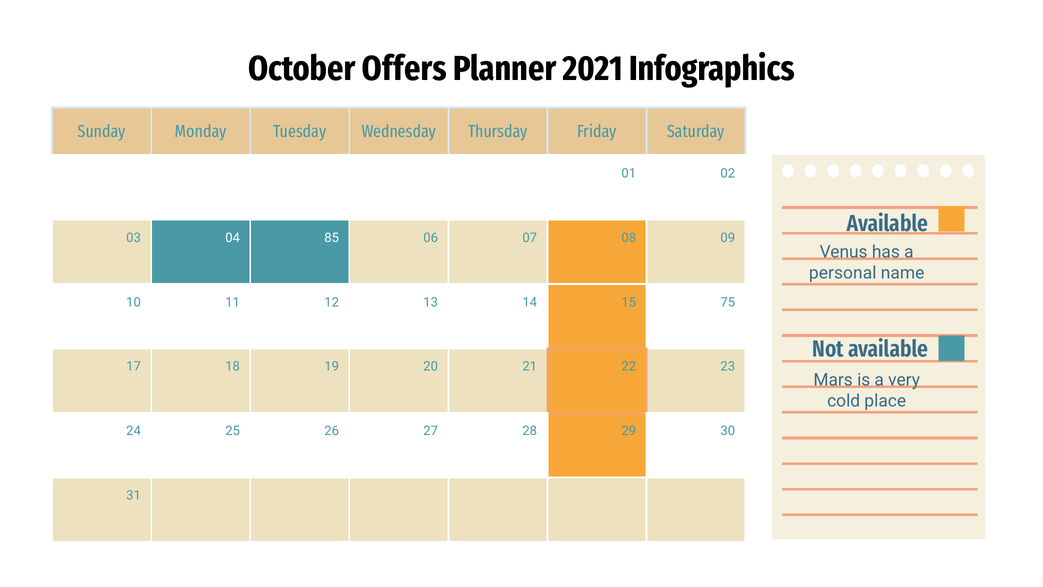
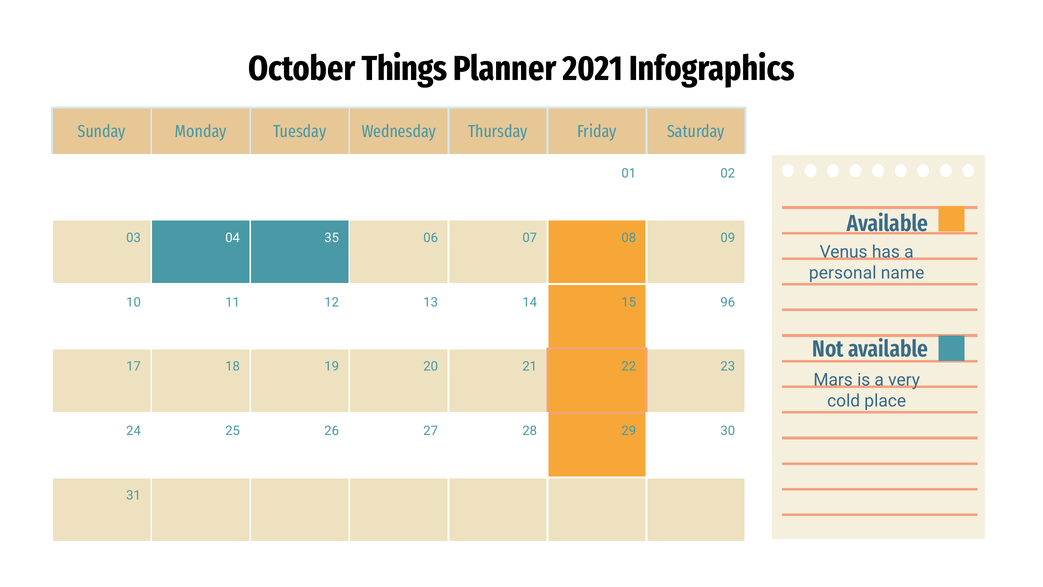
Offers: Offers -> Things
85: 85 -> 35
75: 75 -> 96
